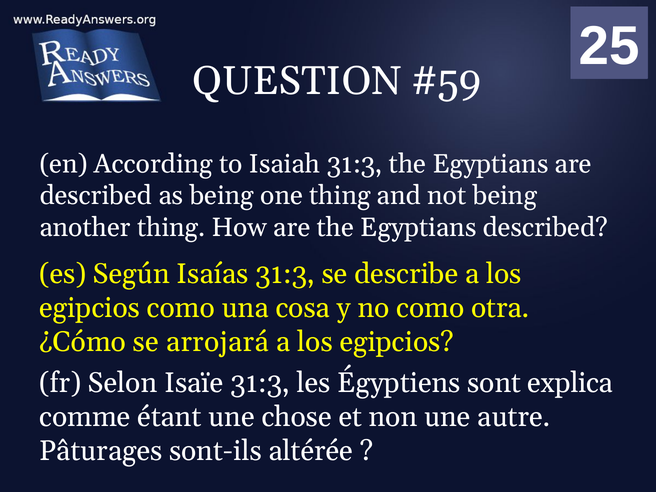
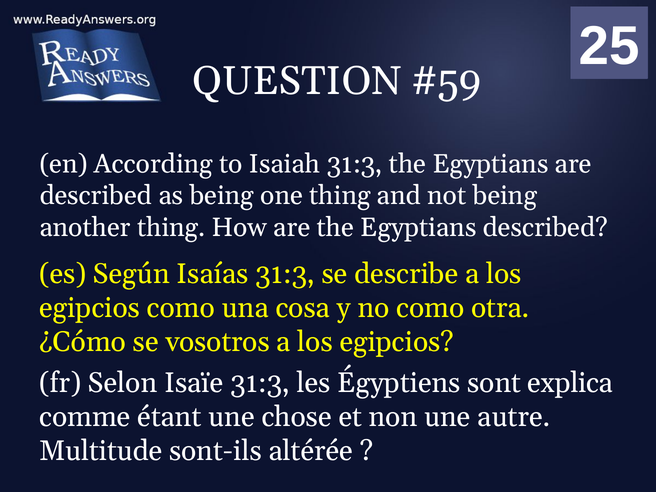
arrojará: arrojará -> vosotros
Pâturages: Pâturages -> Multitude
